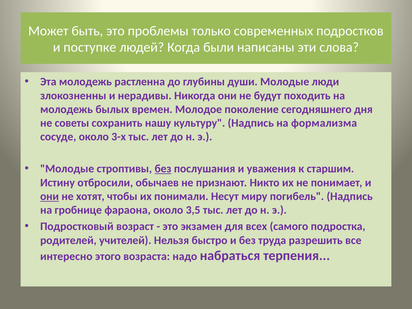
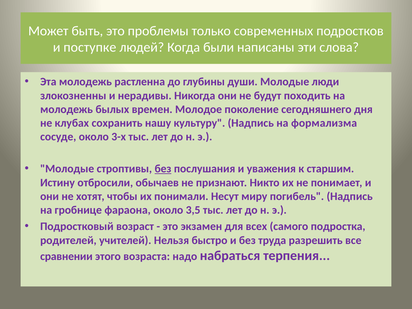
советы: советы -> клубах
они at (50, 196) underline: present -> none
интересно: интересно -> сравнении
